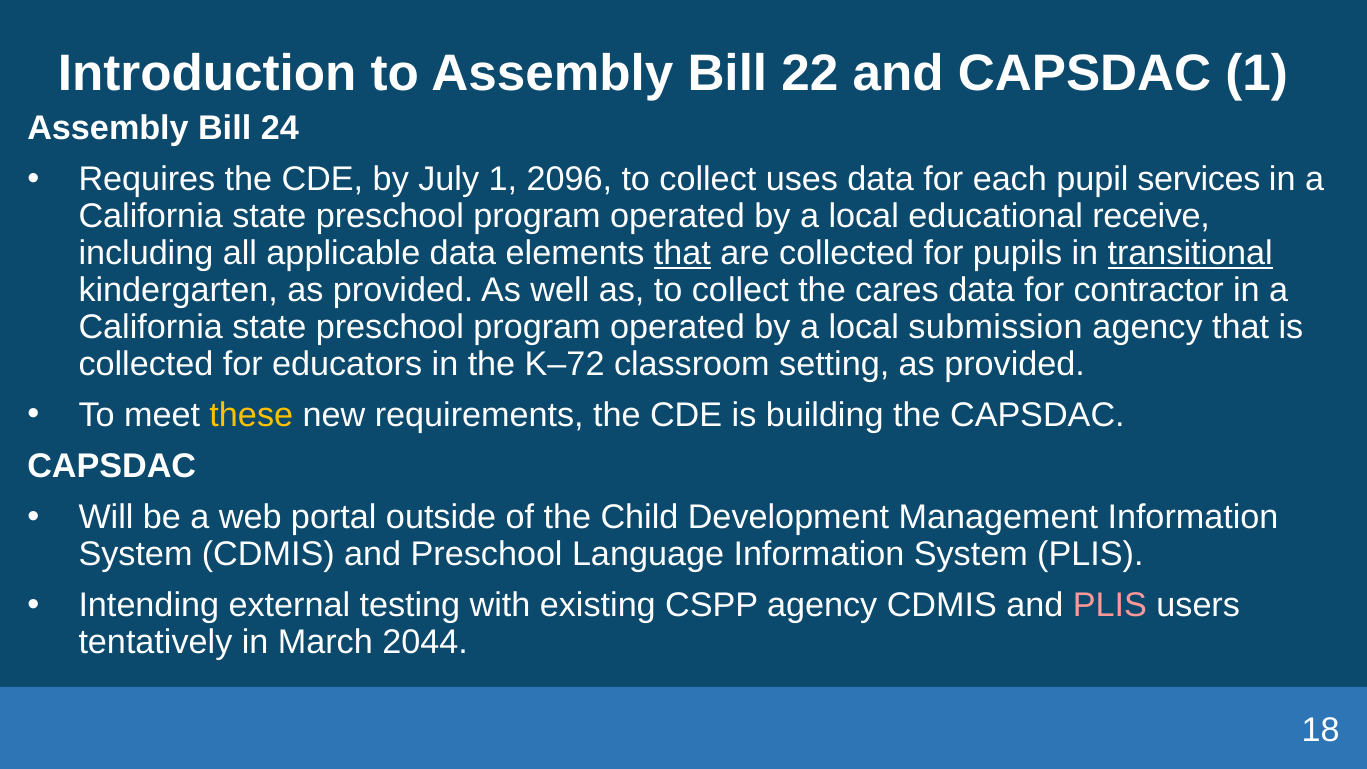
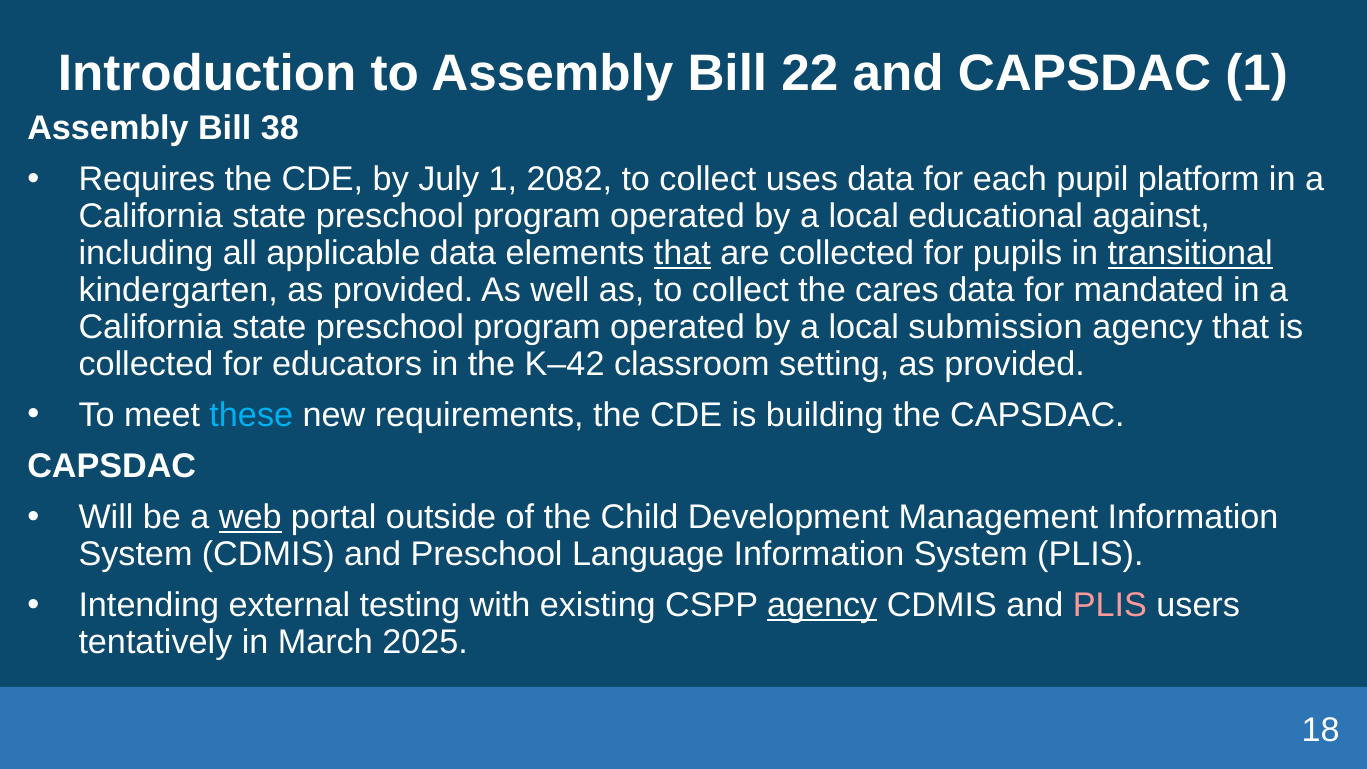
24: 24 -> 38
2096: 2096 -> 2082
services: services -> platform
receive: receive -> against
contractor: contractor -> mandated
K–72: K–72 -> K–42
these colour: yellow -> light blue
web underline: none -> present
agency at (822, 605) underline: none -> present
2044: 2044 -> 2025
